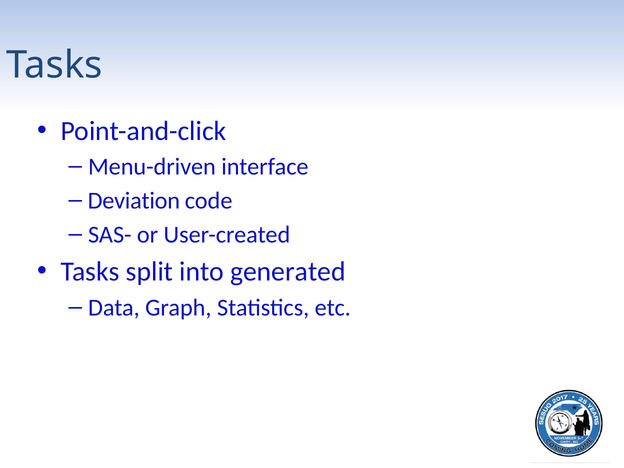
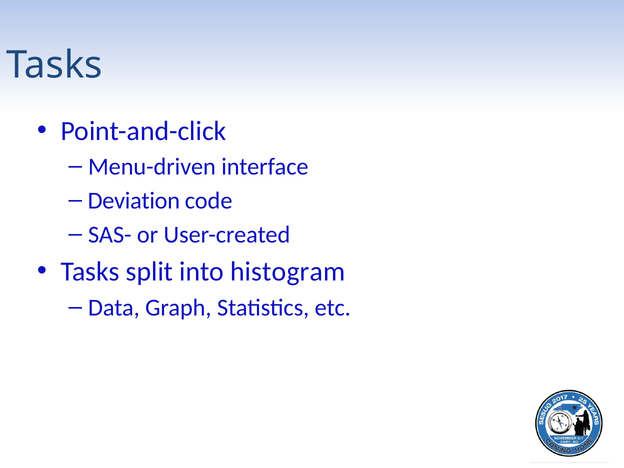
generated: generated -> histogram
